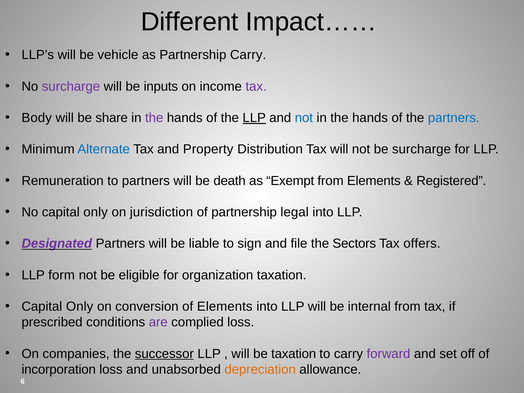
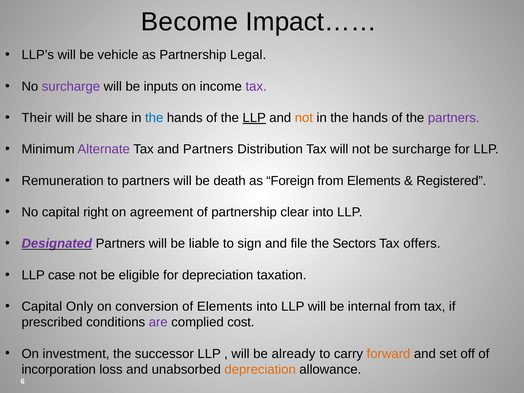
Different: Different -> Become
Partnership Carry: Carry -> Legal
Body: Body -> Their
the at (154, 118) colour: purple -> blue
not at (304, 118) colour: blue -> orange
partners at (454, 118) colour: blue -> purple
Alternate colour: blue -> purple
and Property: Property -> Partners
Exempt: Exempt -> Foreign
No capital only: only -> right
jurisdiction: jurisdiction -> agreement
legal: legal -> clear
form: form -> case
for organization: organization -> depreciation
complied loss: loss -> cost
companies: companies -> investment
successor underline: present -> none
be taxation: taxation -> already
forward colour: purple -> orange
